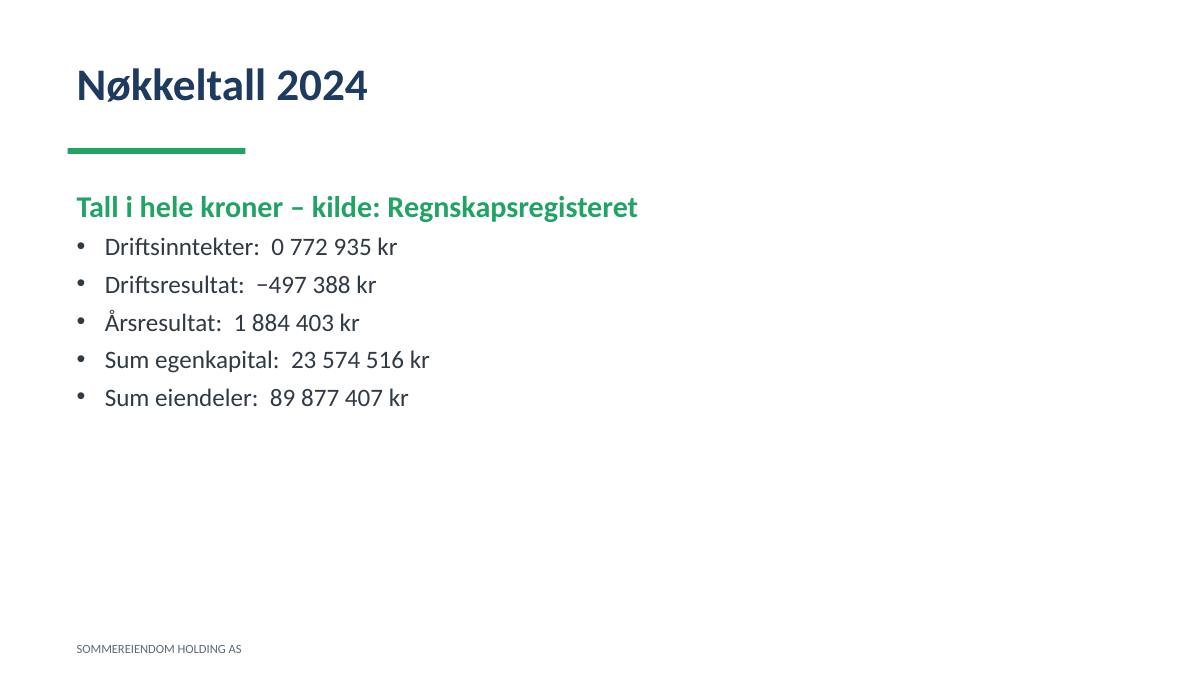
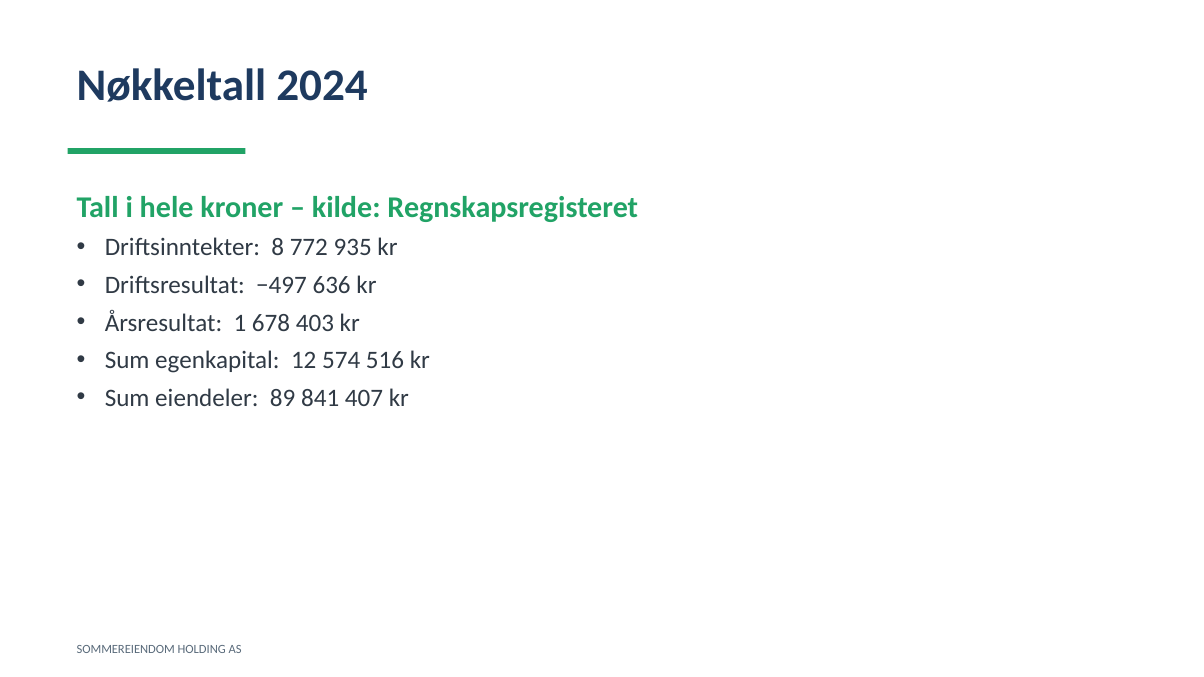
0: 0 -> 8
388: 388 -> 636
884: 884 -> 678
23: 23 -> 12
877: 877 -> 841
